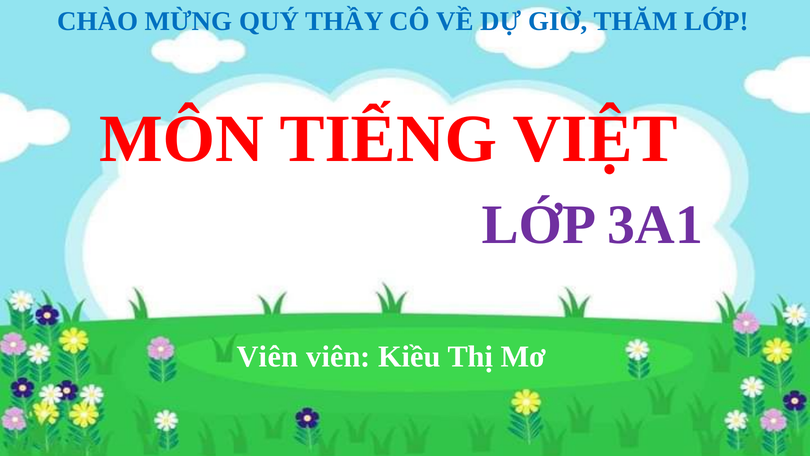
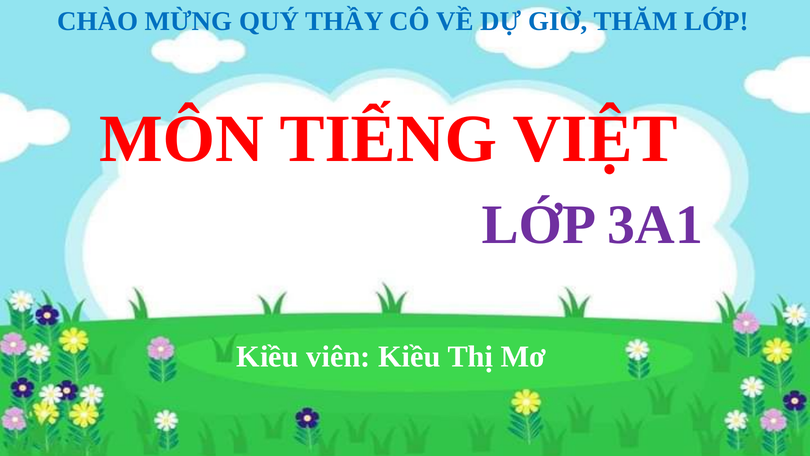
Viên at (267, 357): Viên -> Kiều
